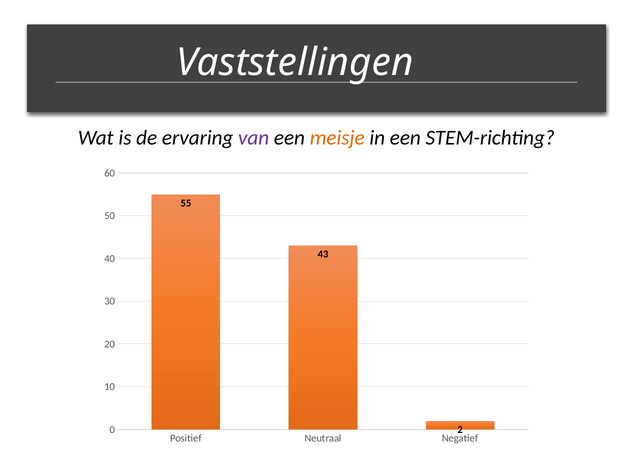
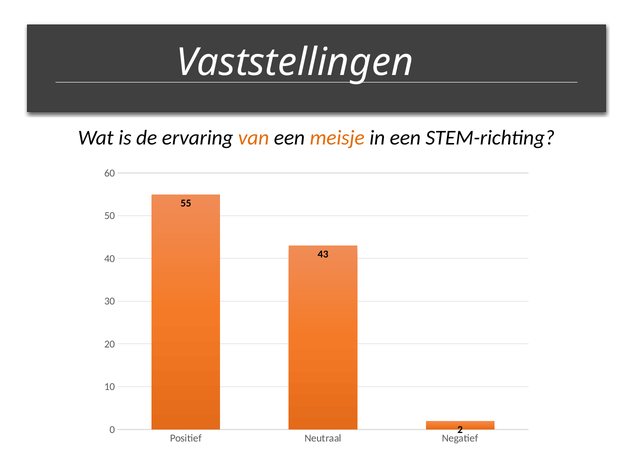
van colour: purple -> orange
